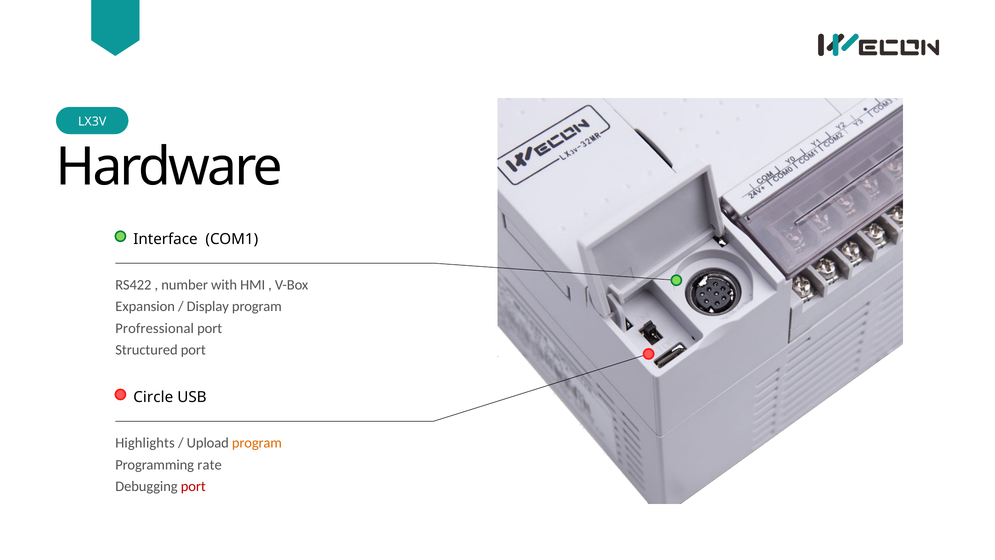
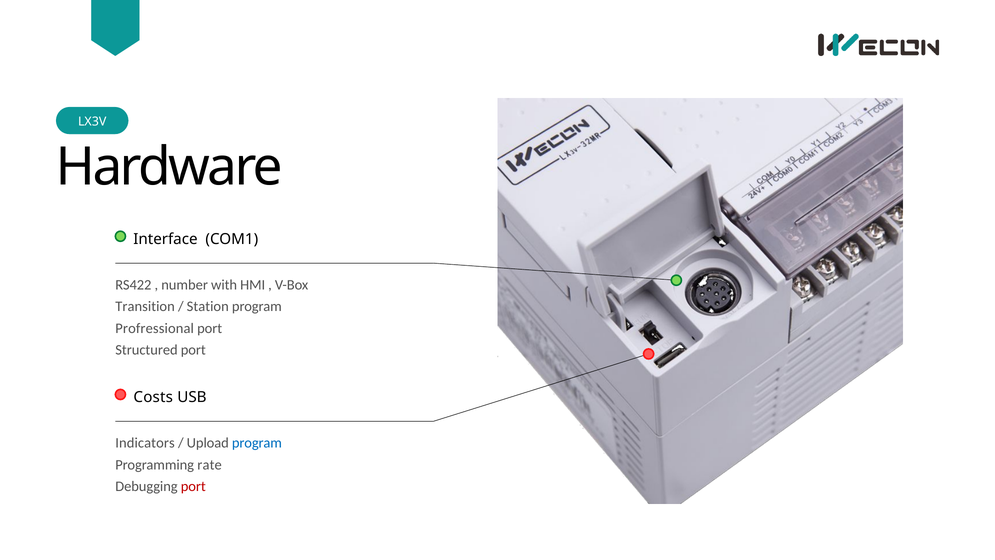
Expansion: Expansion -> Transition
Display: Display -> Station
Circle: Circle -> Costs
Highlights: Highlights -> Indicators
program at (257, 443) colour: orange -> blue
